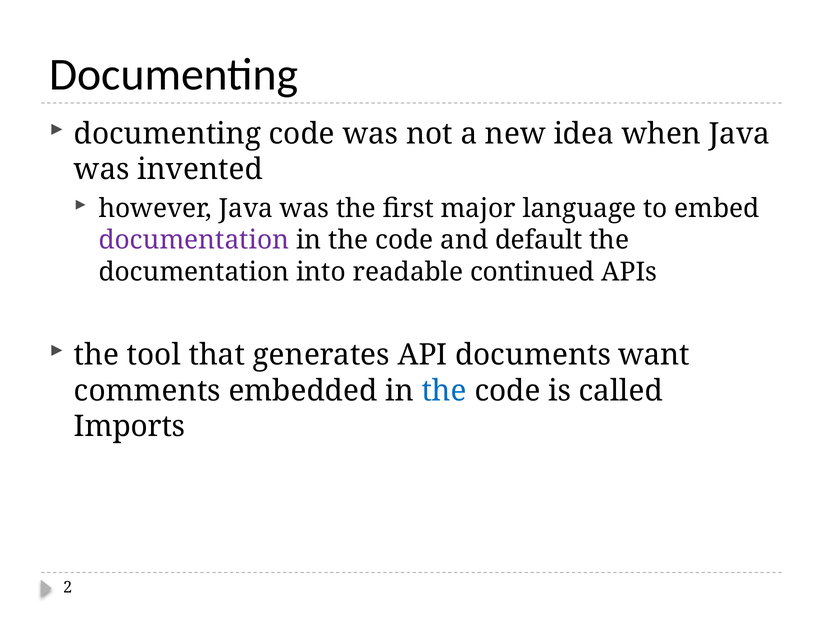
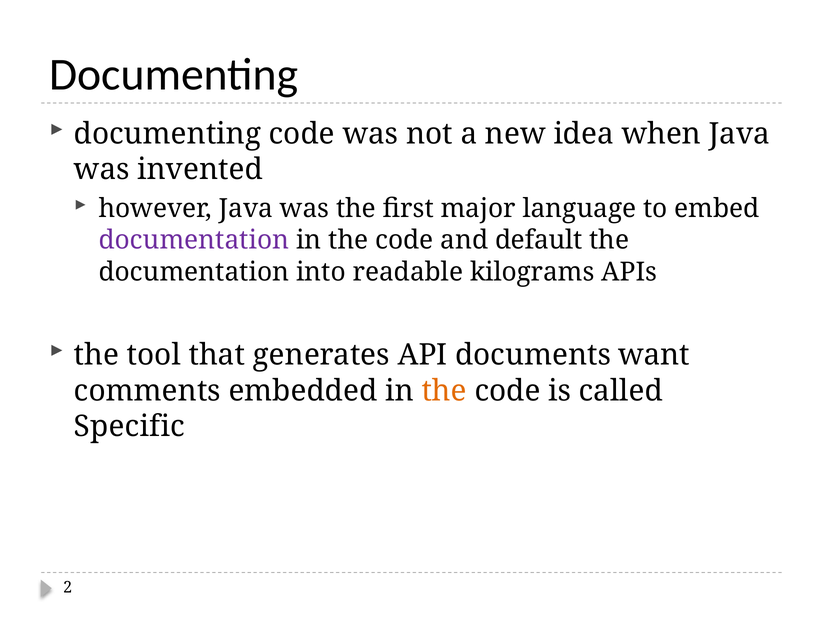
continued: continued -> kilograms
the at (444, 390) colour: blue -> orange
Imports: Imports -> Specific
